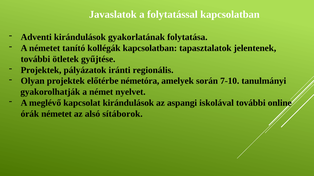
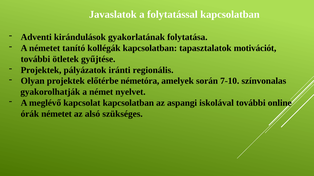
jelentenek: jelentenek -> motivációt
tanulmányi: tanulmányi -> színvonalas
kapcsolat kirándulások: kirándulások -> kapcsolatban
sítáborok: sítáborok -> szükséges
